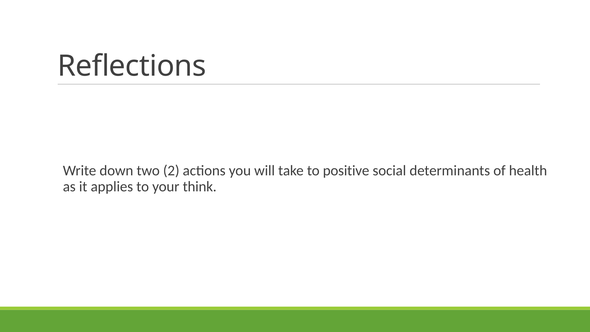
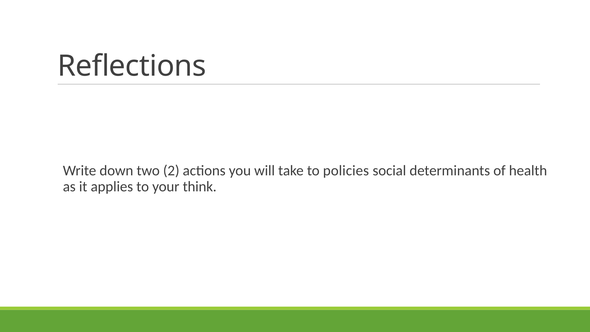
positive: positive -> policies
